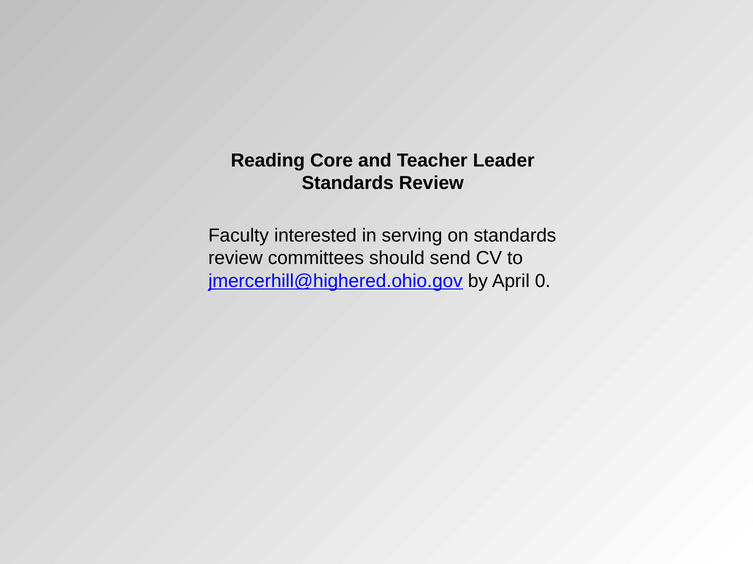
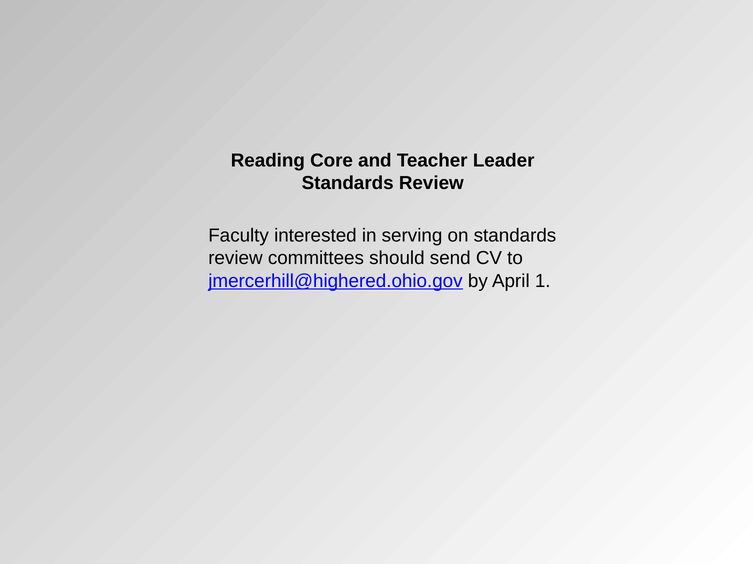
0: 0 -> 1
